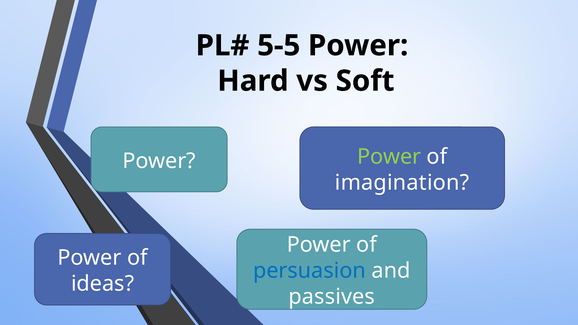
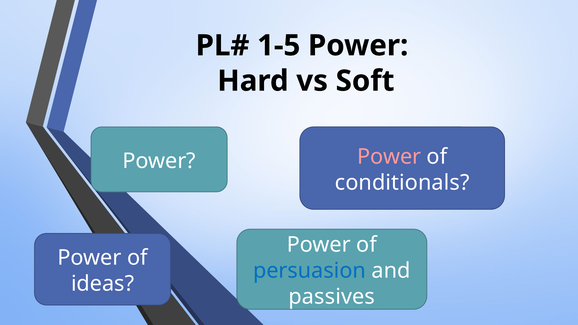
5-5: 5-5 -> 1-5
Power at (389, 157) colour: light green -> pink
imagination: imagination -> conditionals
